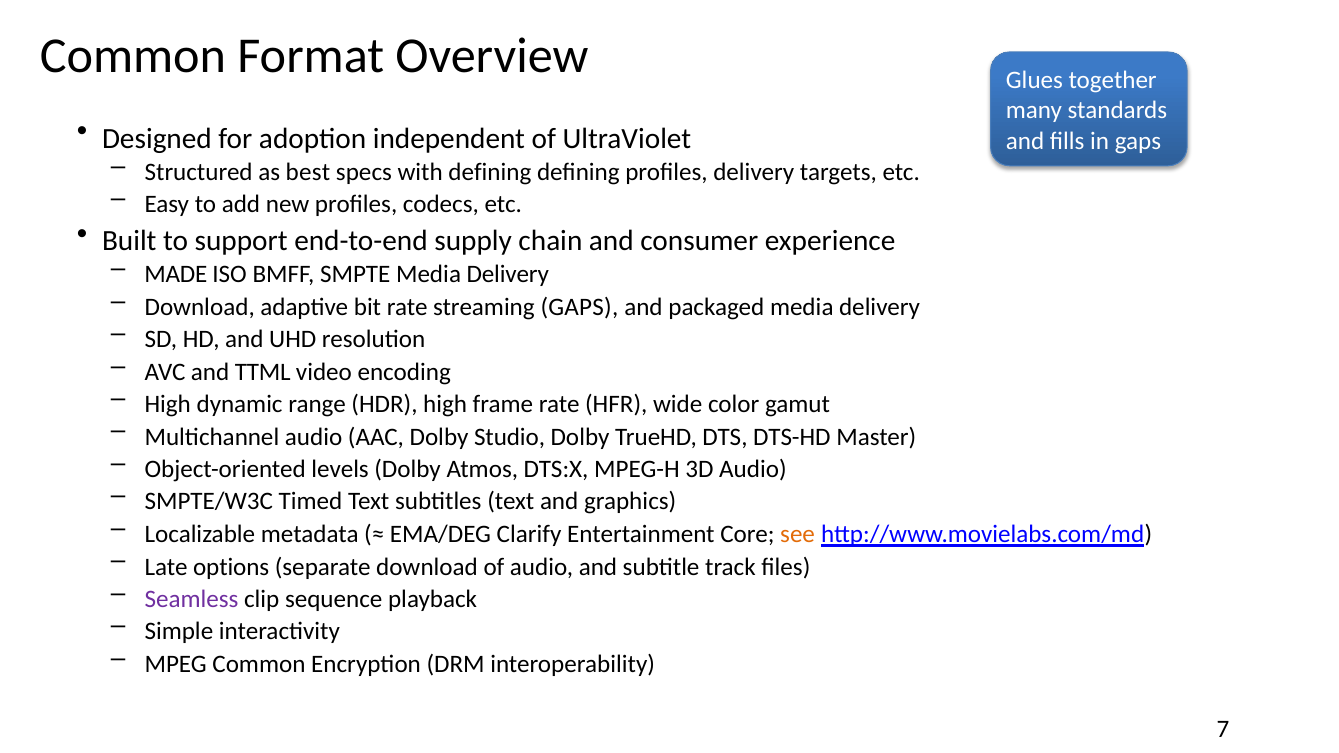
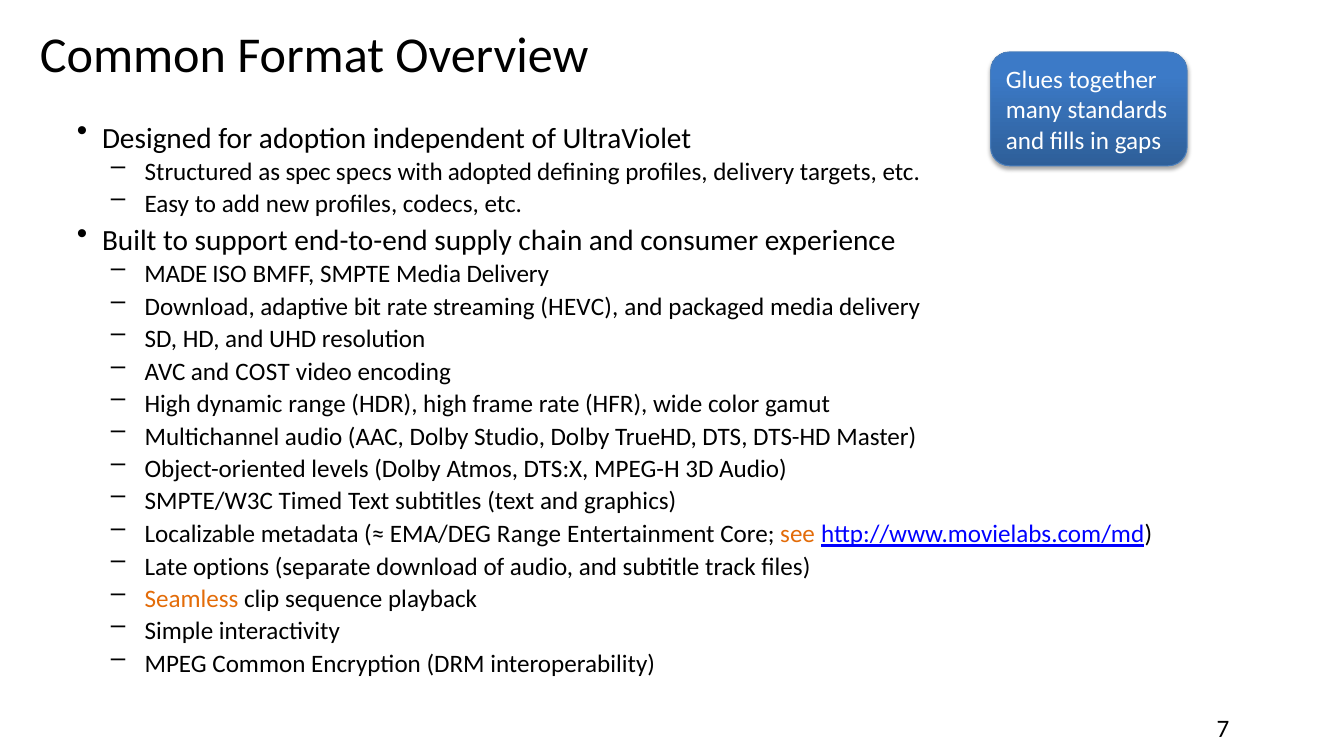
best: best -> spec
with defining: defining -> adopted
streaming GAPS: GAPS -> HEVC
TTML: TTML -> COST
EMA/DEG Clarify: Clarify -> Range
Seamless colour: purple -> orange
